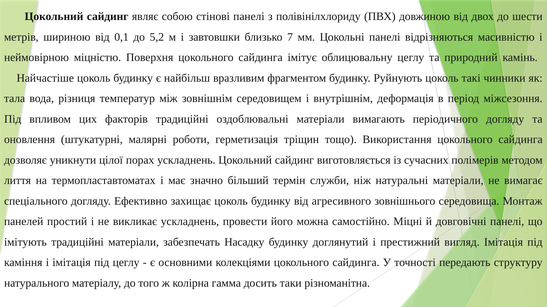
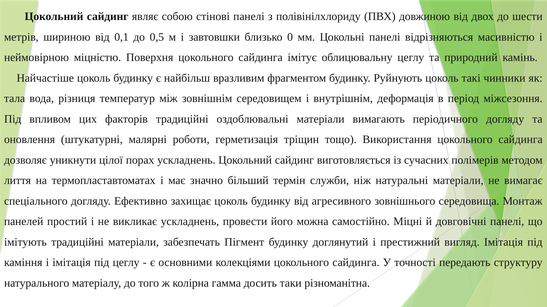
5,2: 5,2 -> 0,5
7: 7 -> 0
Насадку: Насадку -> Пігмент
